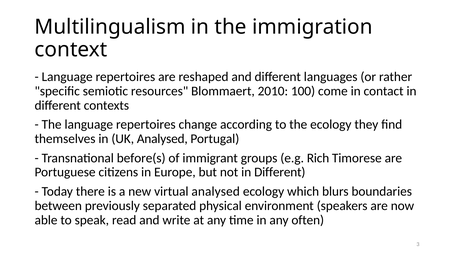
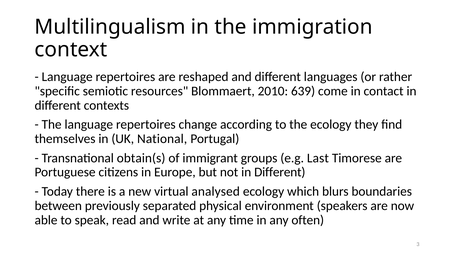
100: 100 -> 639
UK Analysed: Analysed -> National
before(s: before(s -> obtain(s
Rich: Rich -> Last
